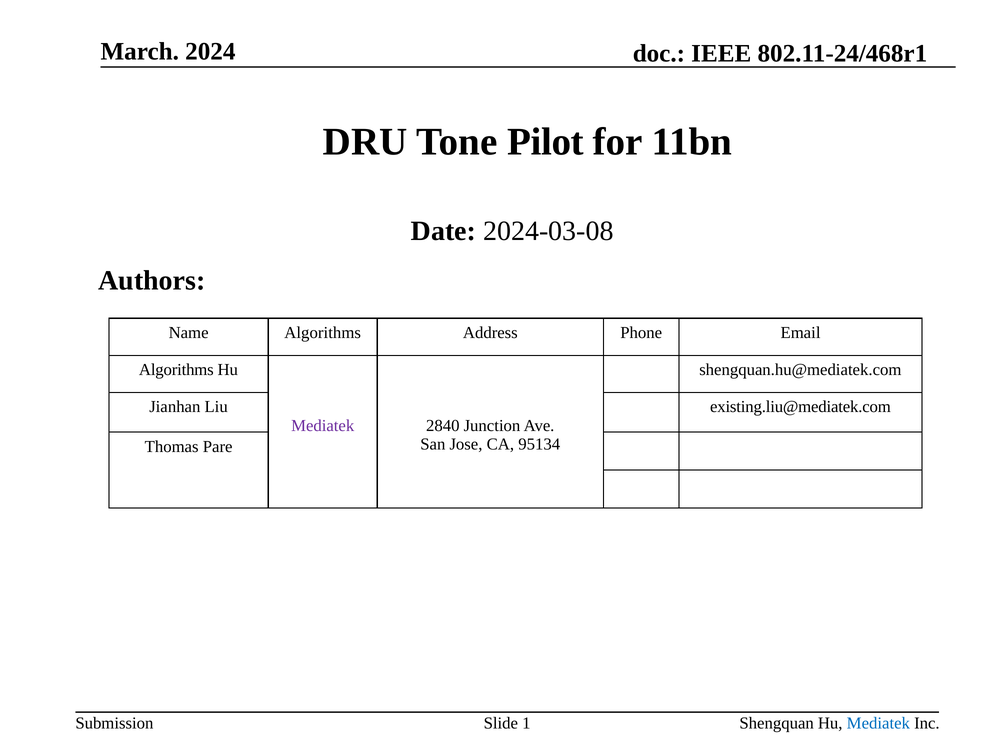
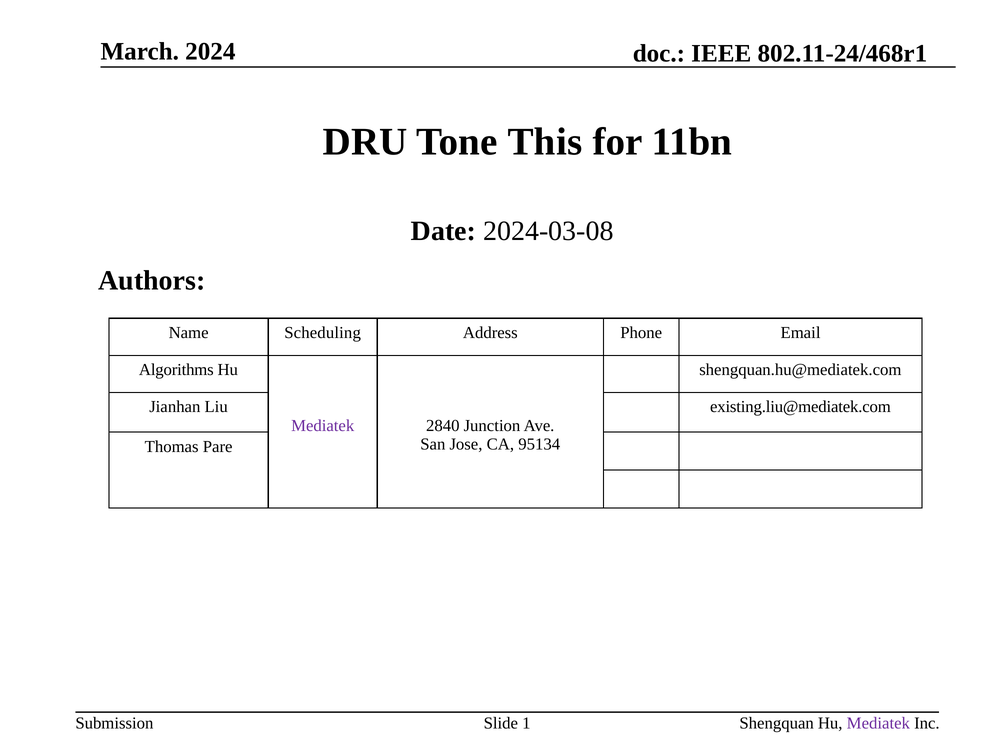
Pilot: Pilot -> This
Name Algorithms: Algorithms -> Scheduling
Mediatek at (878, 724) colour: blue -> purple
